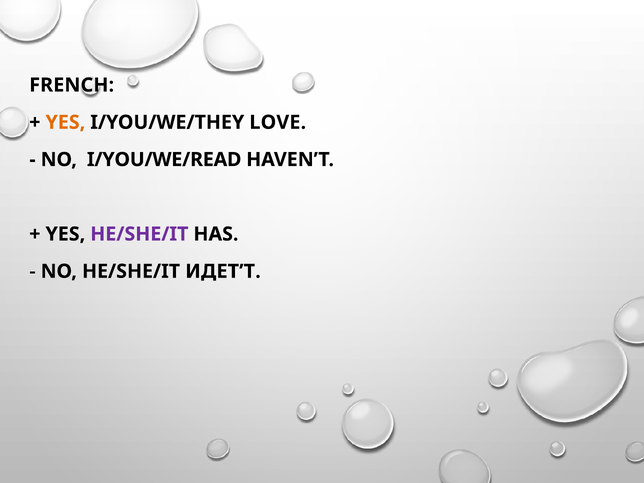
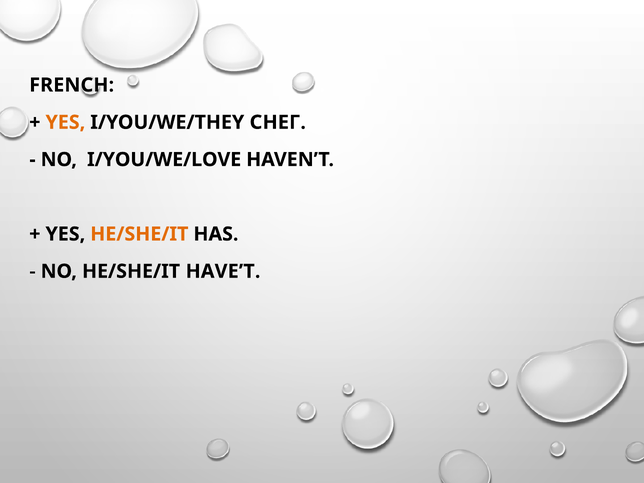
LOVE: LOVE -> СНЕГ
I/YOU/WE/READ: I/YOU/WE/READ -> I/YOU/WE/LOVE
HE/SHE/IT at (139, 234) colour: purple -> orange
ИДЕТ’T: ИДЕТ’T -> HAVE’T
